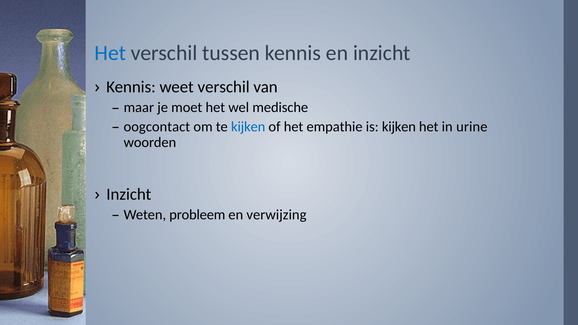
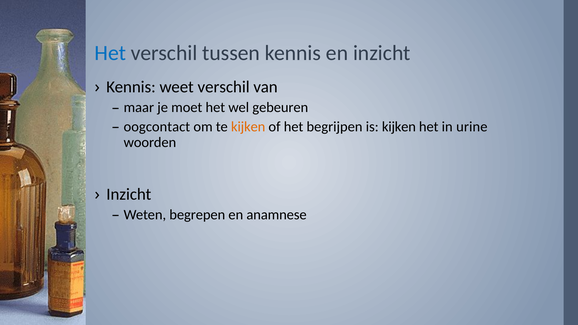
medische: medische -> gebeuren
kijken at (248, 127) colour: blue -> orange
empathie: empathie -> begrijpen
probleem: probleem -> begrepen
verwijzing: verwijzing -> anamnese
